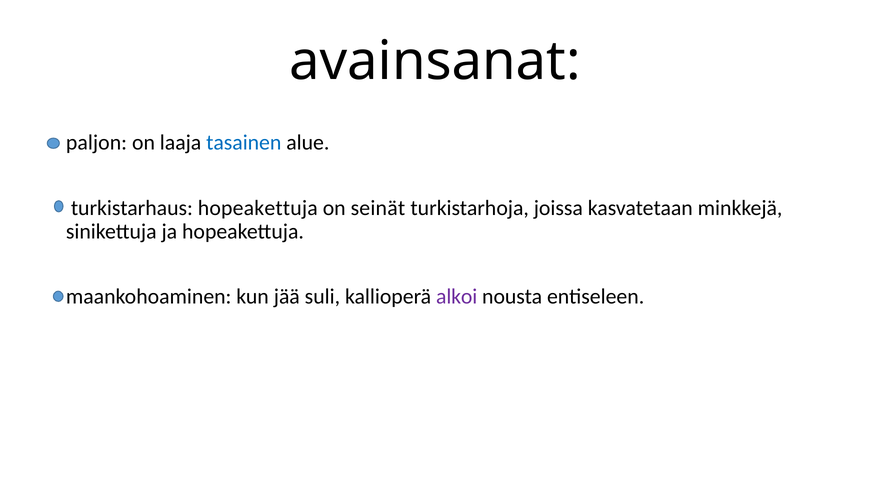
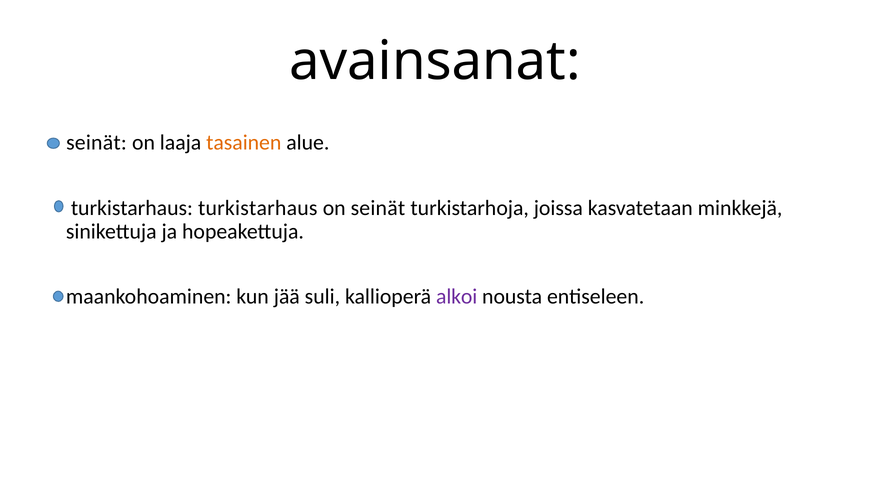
paljon at (97, 143): paljon -> seinät
tasainen colour: blue -> orange
turkistarhaus hopeakettuja: hopeakettuja -> turkistarhaus
